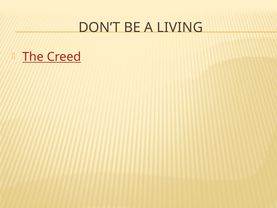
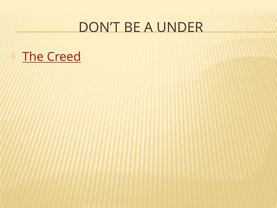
LIVING: LIVING -> UNDER
